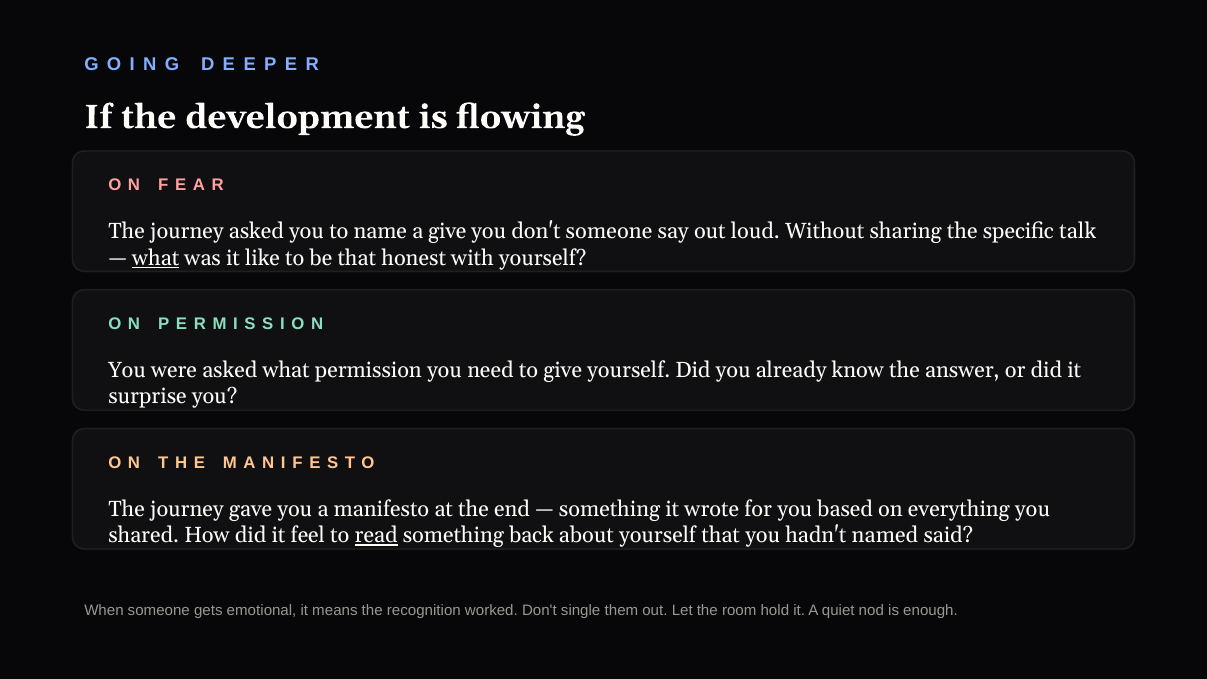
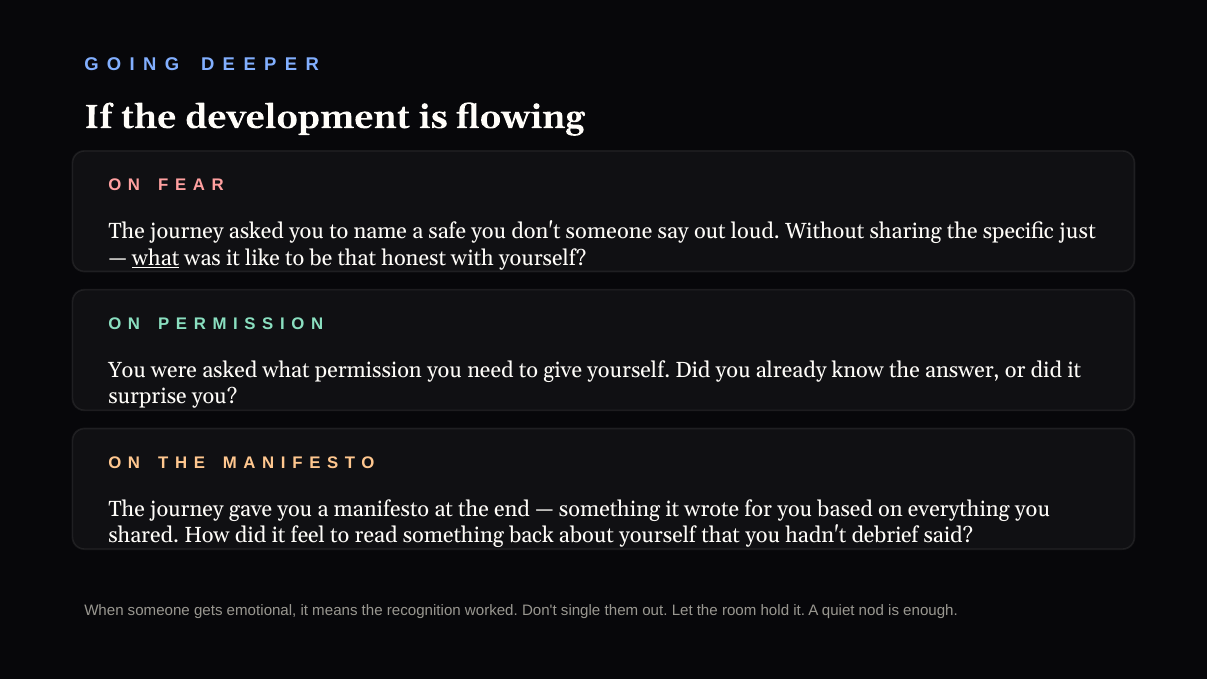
a give: give -> safe
talk: talk -> just
read underline: present -> none
named: named -> debrief
